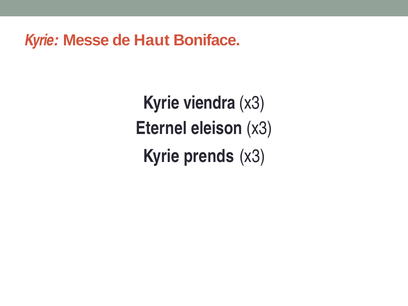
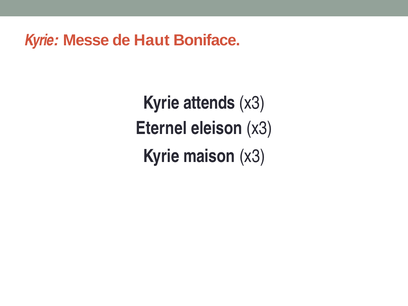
viendra: viendra -> attends
prends: prends -> maison
